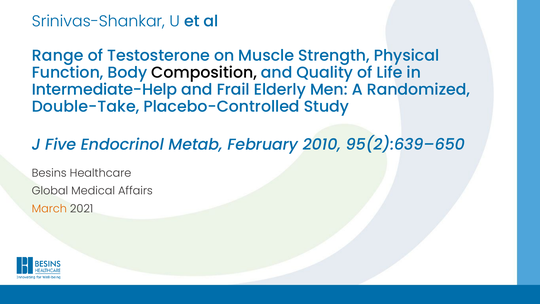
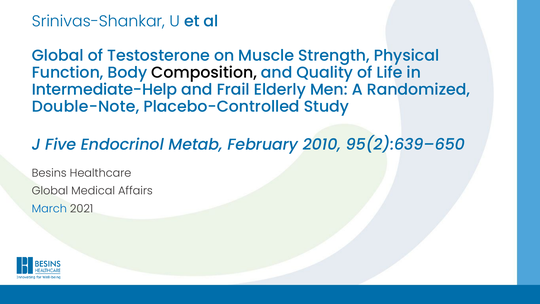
Range at (58, 55): Range -> Global
Double-Take: Double-Take -> Double-Note
March colour: orange -> blue
